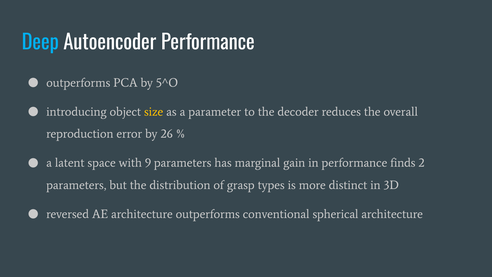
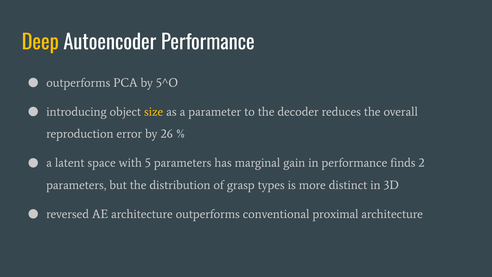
Deep colour: light blue -> yellow
9: 9 -> 5
spherical: spherical -> proximal
